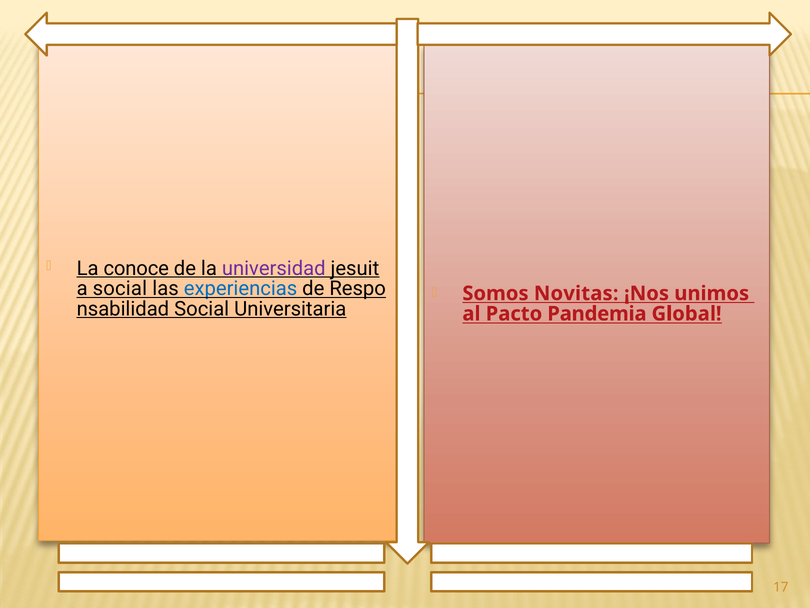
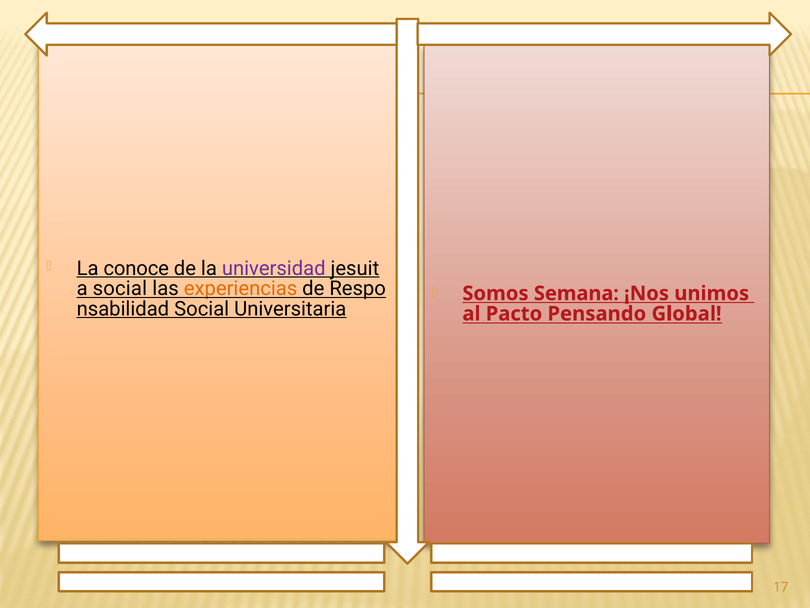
experiencias colour: blue -> orange
Novitas: Novitas -> Semana
Pandemia: Pandemia -> Pensando
